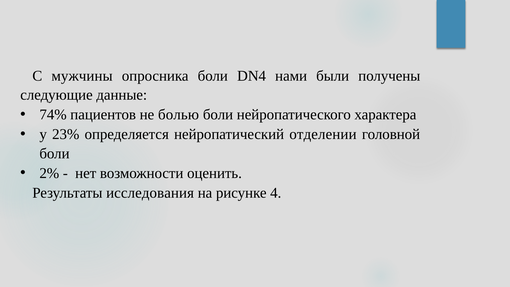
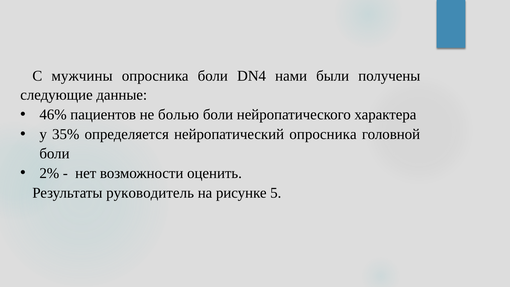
74%: 74% -> 46%
23%: 23% -> 35%
нейропатический отделении: отделении -> опросника
исследования: исследования -> руководитель
4: 4 -> 5
